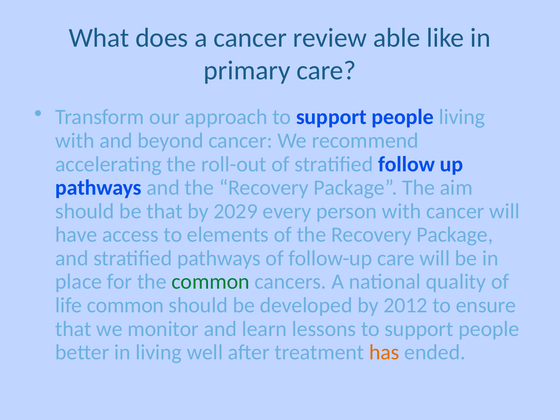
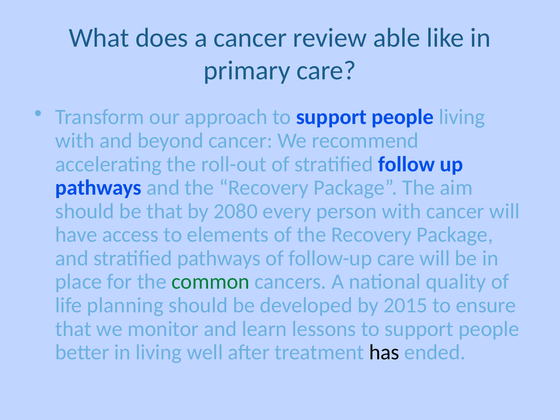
2029: 2029 -> 2080
life common: common -> planning
2012: 2012 -> 2015
has colour: orange -> black
